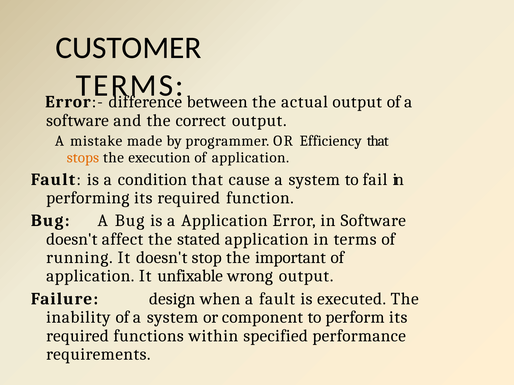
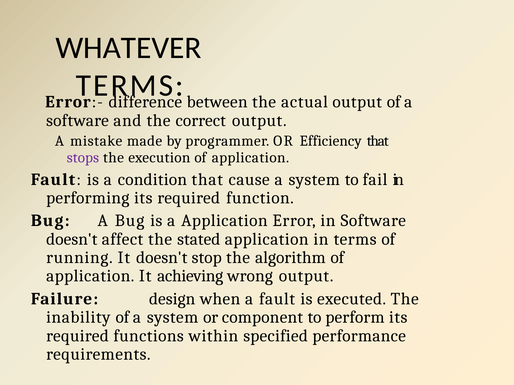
CUSTOMER: CUSTOMER -> WHATEVER
stops colour: orange -> purple
important: important -> algorithm
unfixable: unfixable -> achieving
